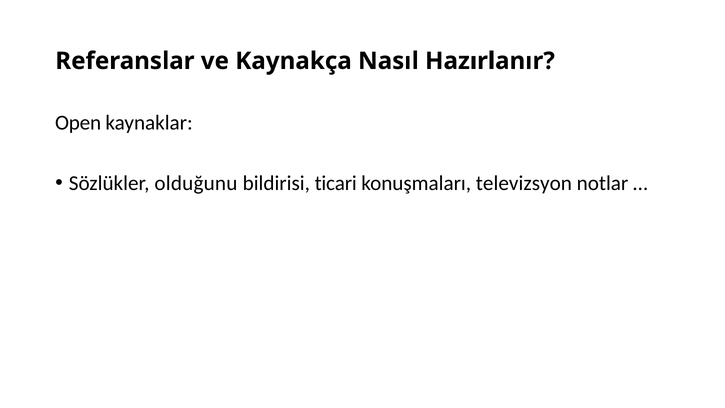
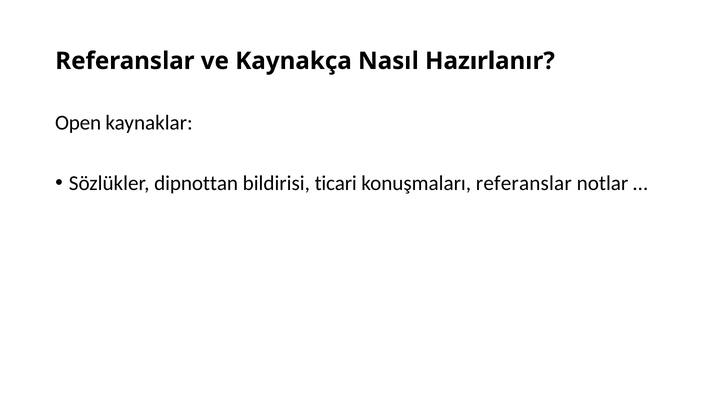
olduğunu: olduğunu -> dipnottan
konuşmaları televizsyon: televizsyon -> referanslar
